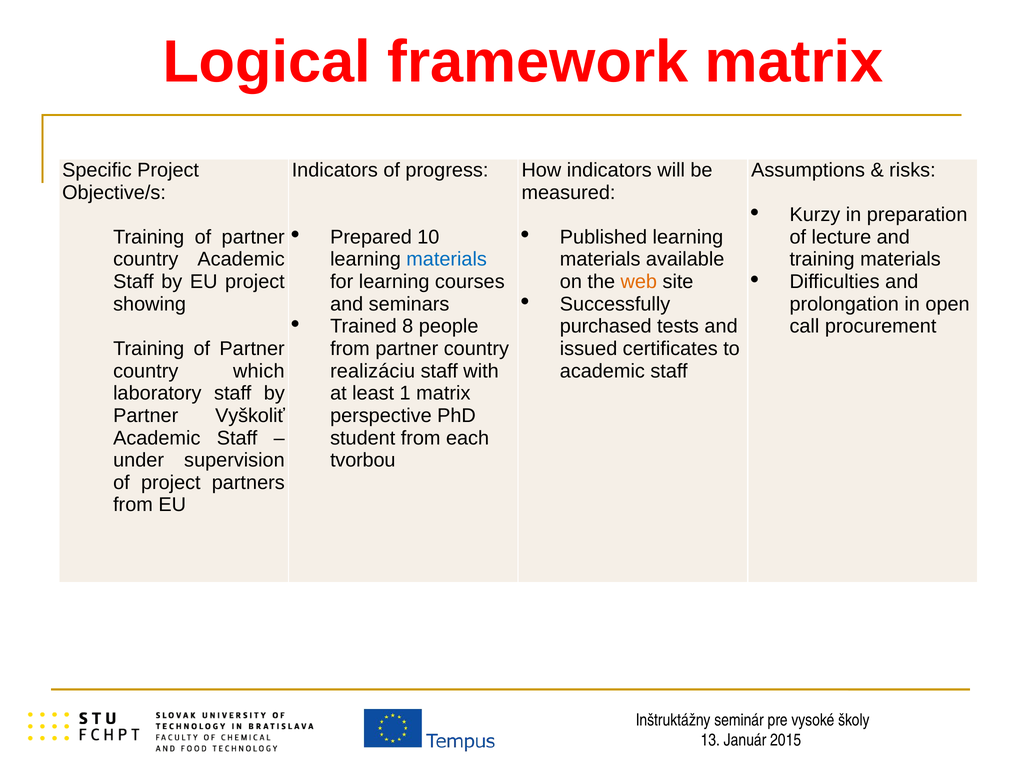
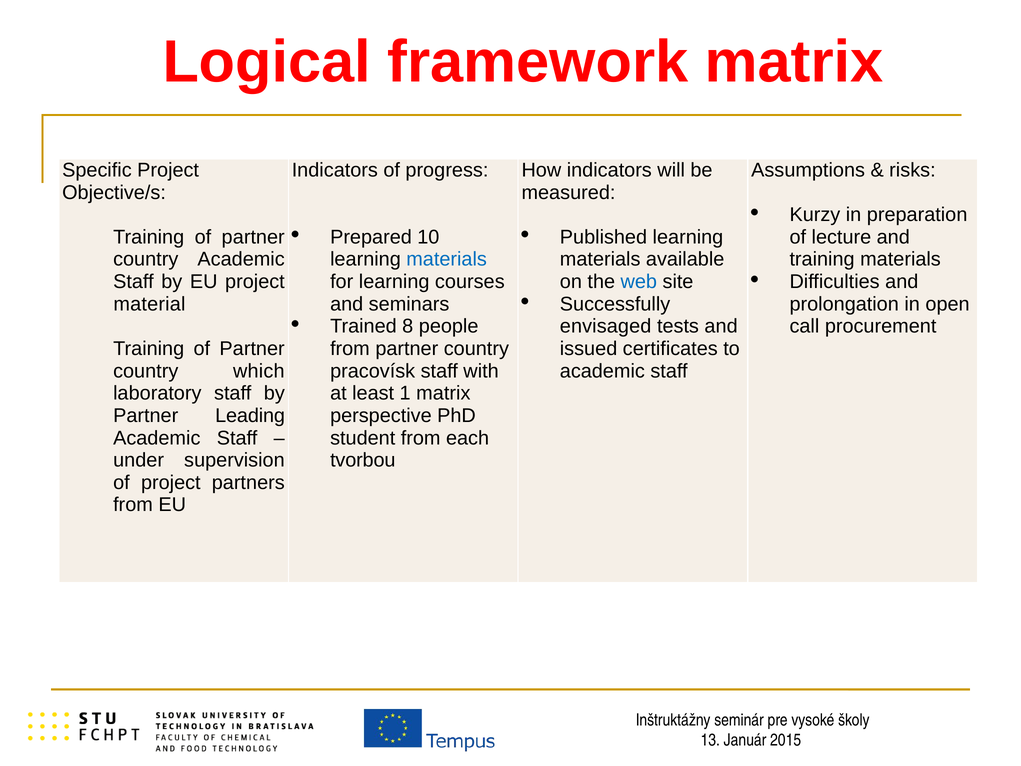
web colour: orange -> blue
showing: showing -> material
purchased: purchased -> envisaged
realizáciu: realizáciu -> pracovísk
Vyškoliť: Vyškoliť -> Leading
